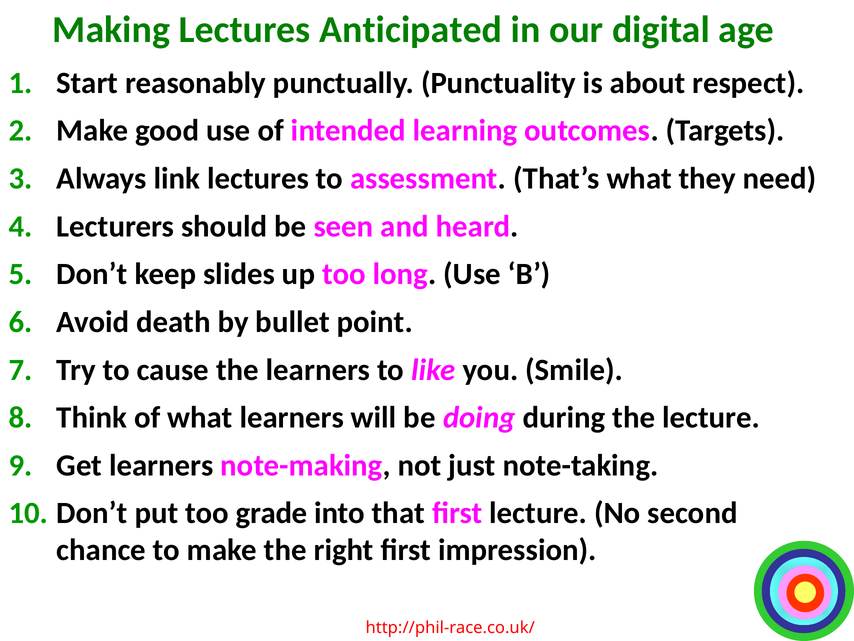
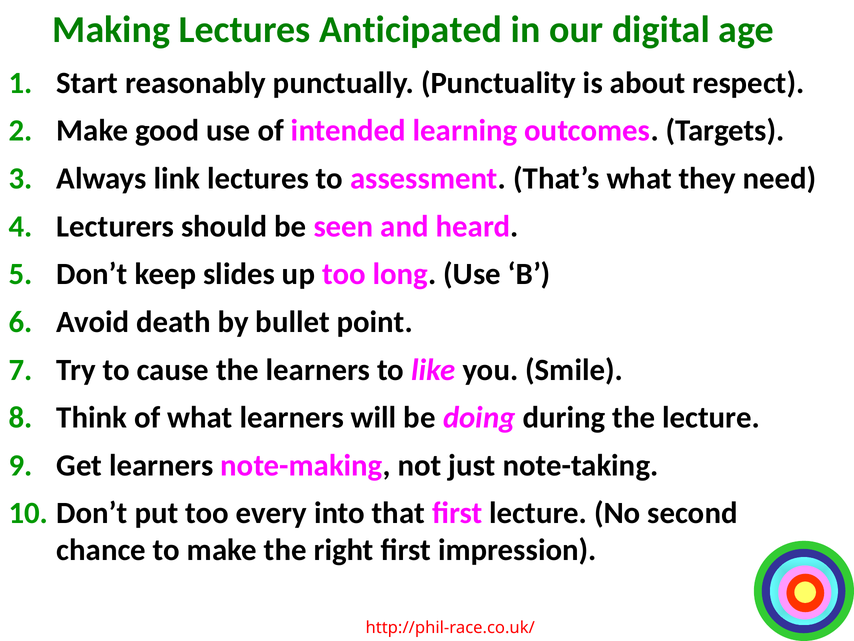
grade: grade -> every
